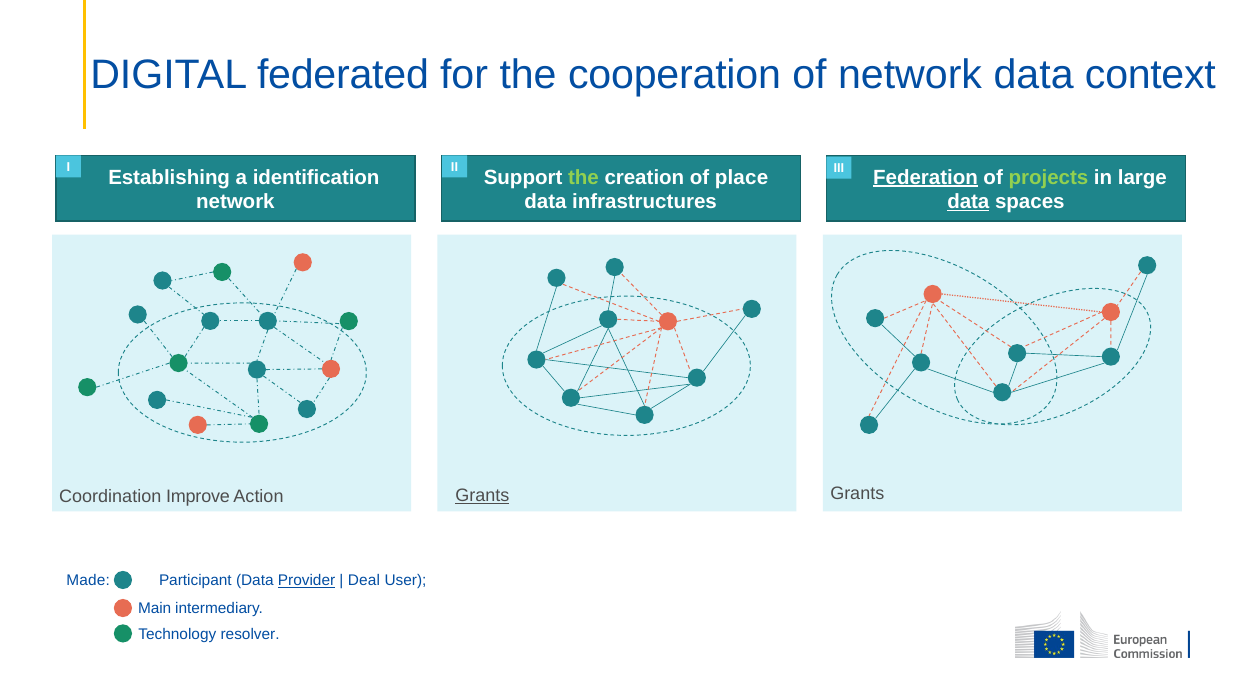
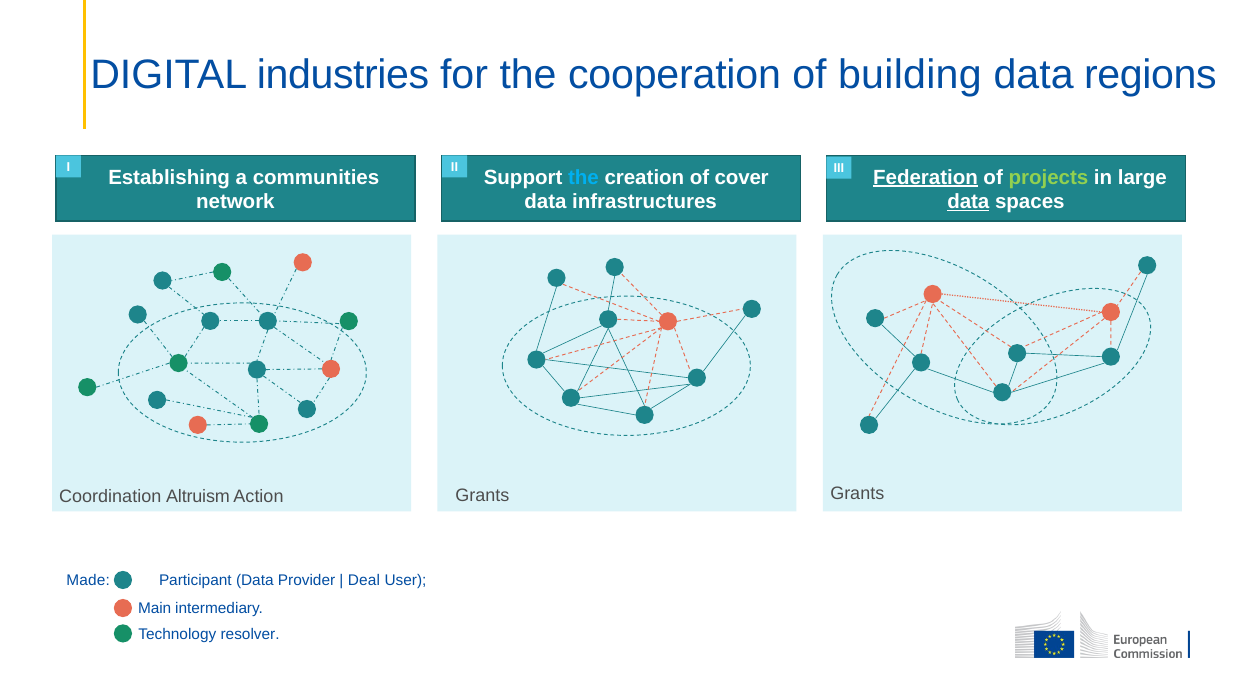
federated: federated -> industries
of network: network -> building
context: context -> regions
identification: identification -> communities
the at (583, 177) colour: light green -> light blue
place: place -> cover
Improve: Improve -> Altruism
Grants at (482, 496) underline: present -> none
Provider underline: present -> none
